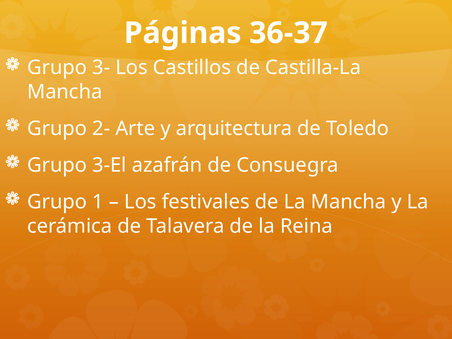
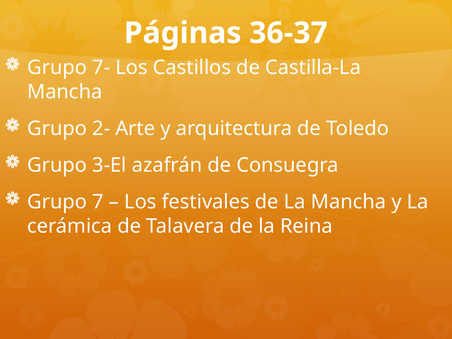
3-: 3- -> 7-
1: 1 -> 7
